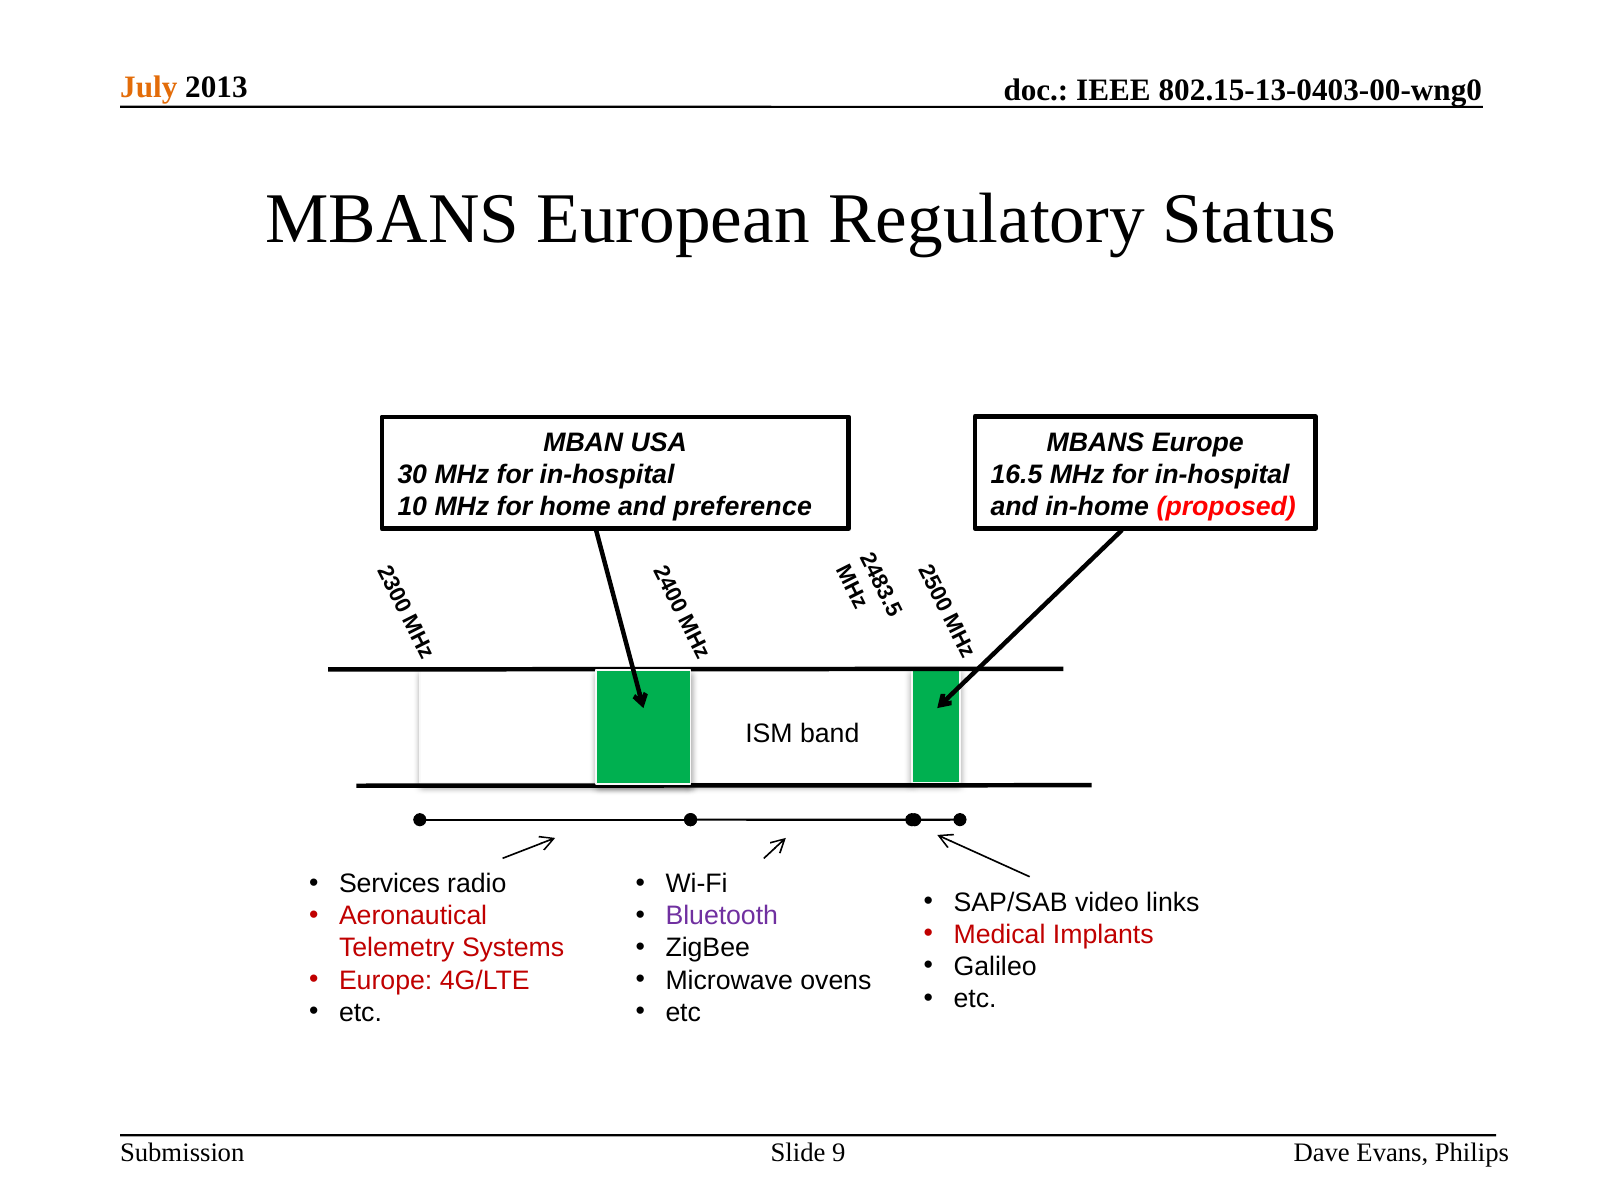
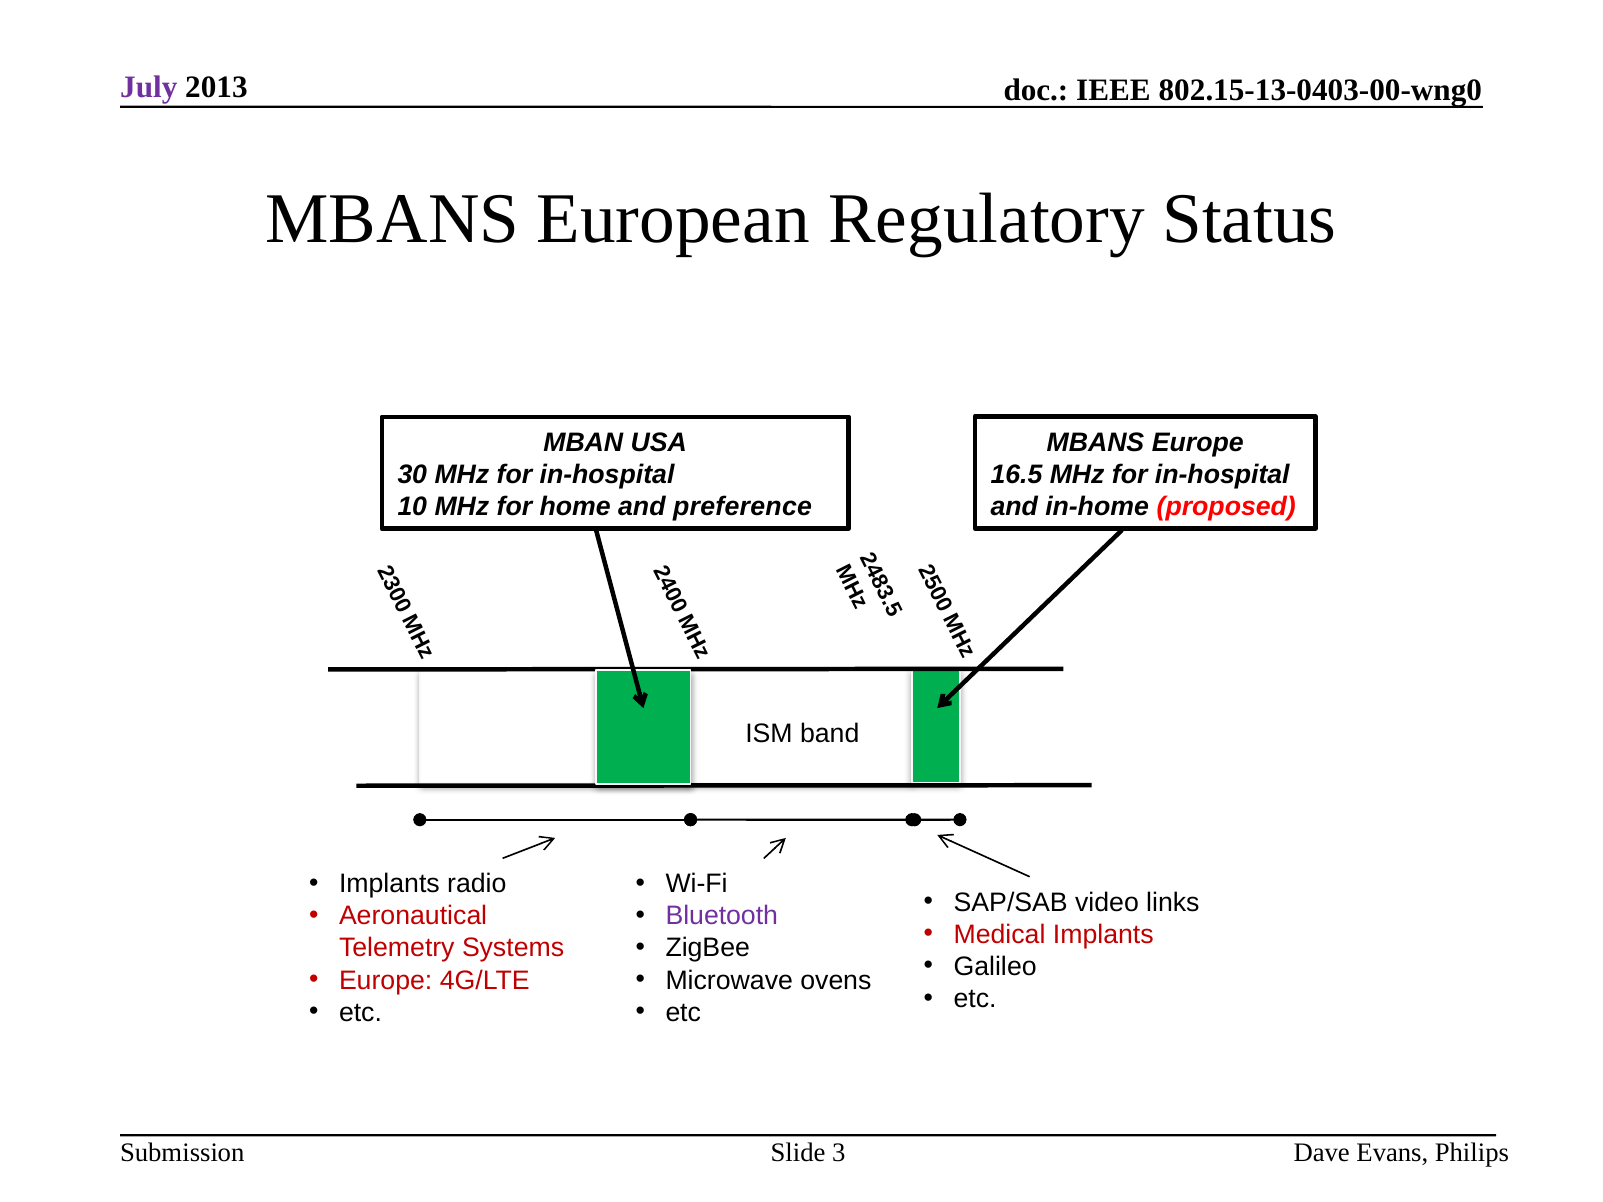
July colour: orange -> purple
Services at (390, 884): Services -> Implants
Slide 9: 9 -> 3
